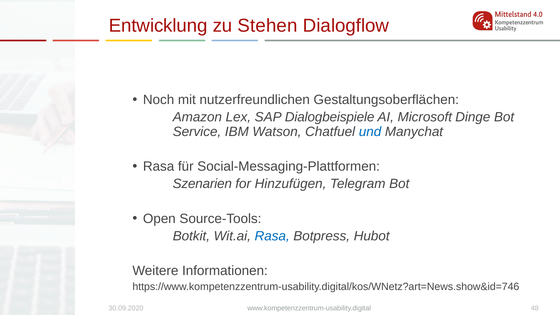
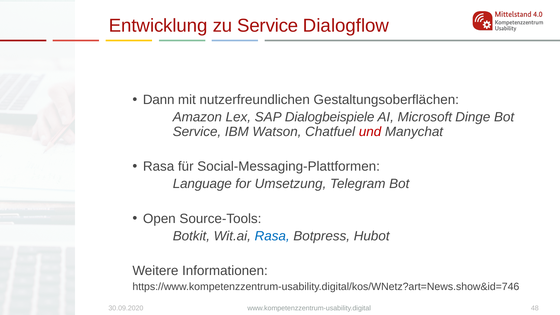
zu Stehen: Stehen -> Service
Noch: Noch -> Dann
und colour: blue -> red
Szenarien: Szenarien -> Language
Hinzufügen: Hinzufügen -> Umsetzung
